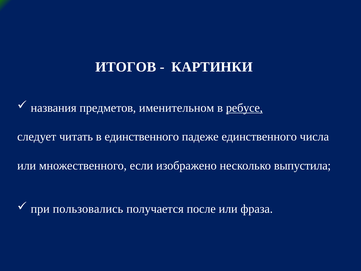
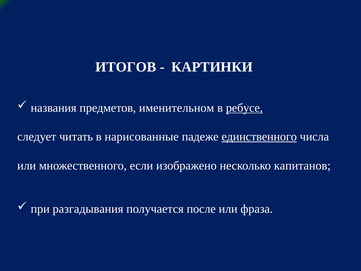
в единственного: единственного -> нарисованные
единственного at (259, 137) underline: none -> present
выпустила: выпустила -> капитанов
пользовались: пользовались -> разгадывания
